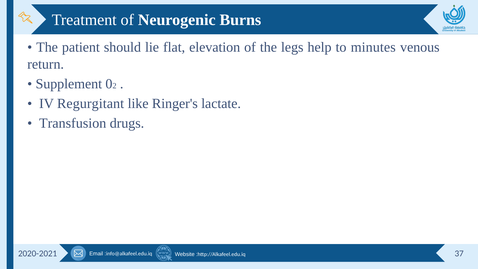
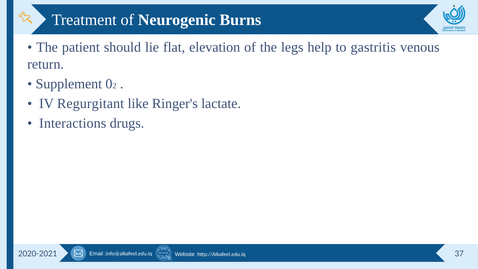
minutes: minutes -> gastritis
Transfusion: Transfusion -> Interactions
